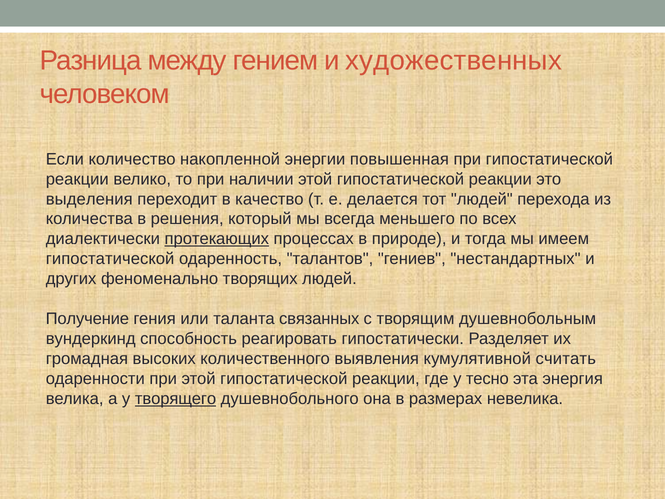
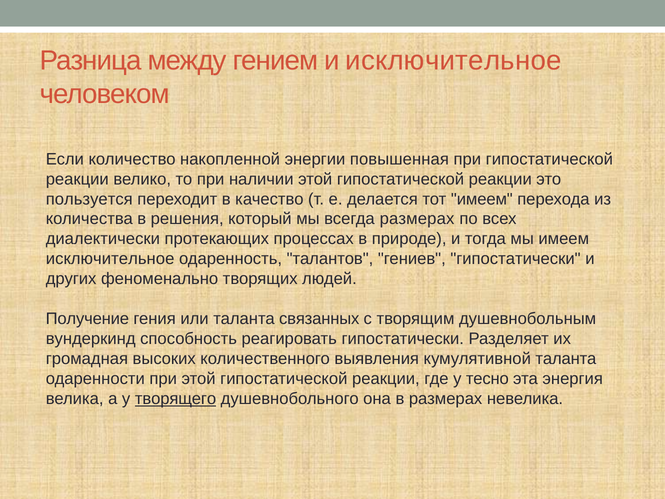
и художественных: художественных -> исключительное
выделения: выделения -> пользуется
тот людей: людей -> имеем
всегда меньшего: меньшего -> размерах
протекающих underline: present -> none
гипостатической at (110, 259): гипостатической -> исключительное
гениев нестандартных: нестандартных -> гипостатически
кумулятивной считать: считать -> таланта
